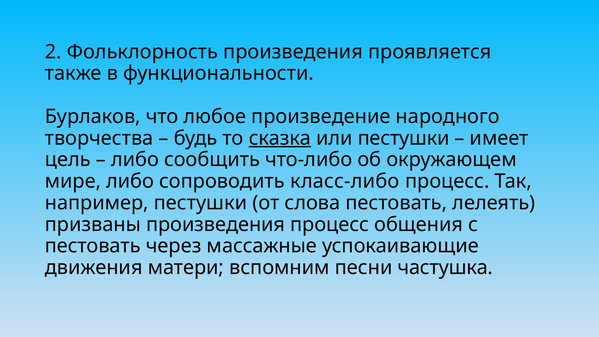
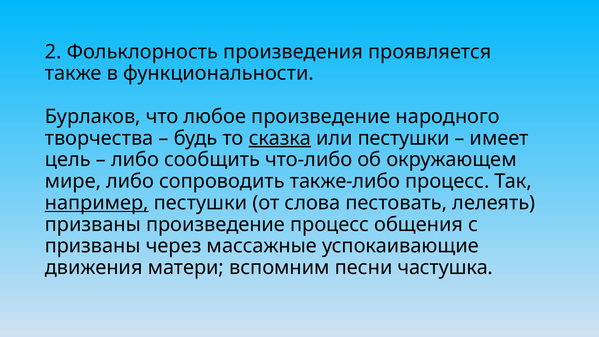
класс-либо: класс-либо -> также-либо
например underline: none -> present
призваны произведения: произведения -> произведение
пестовать at (93, 246): пестовать -> призваны
